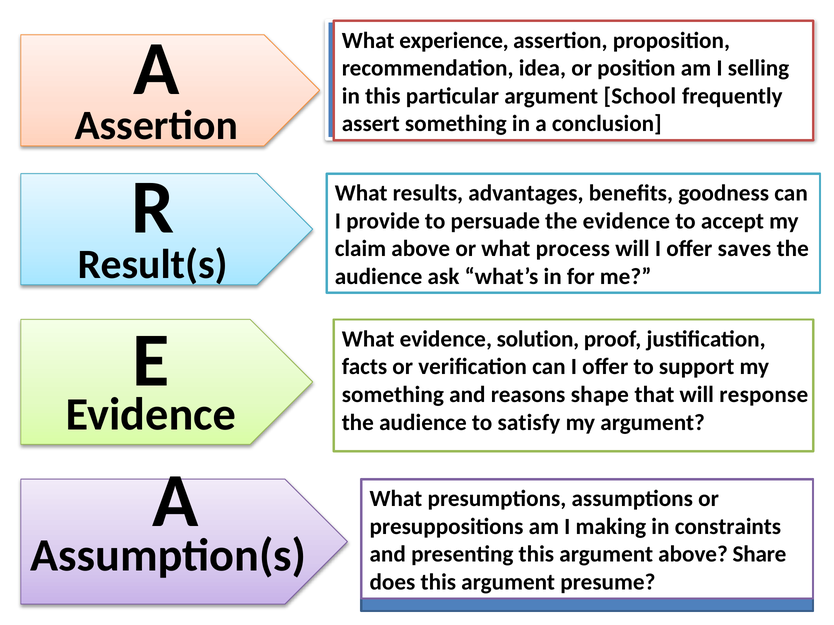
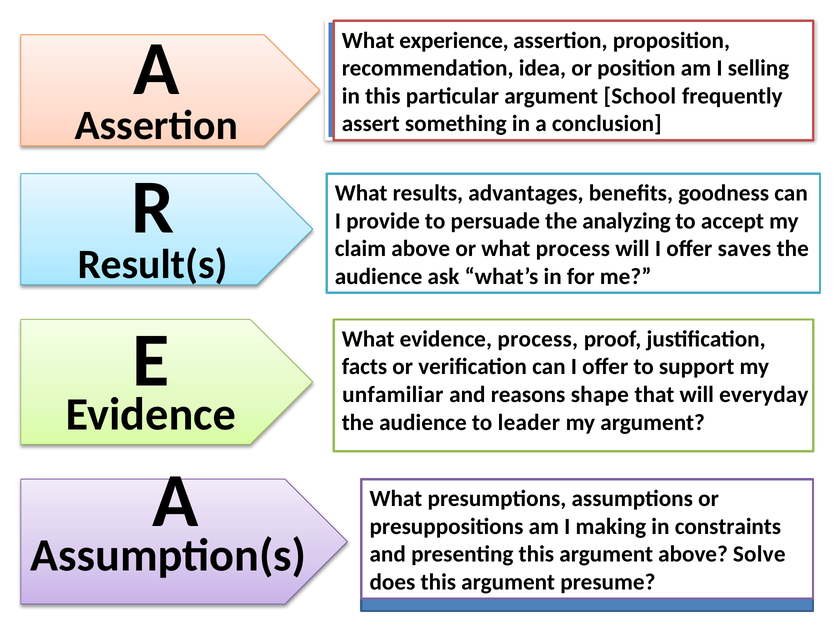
the evidence: evidence -> analyzing
evidence solution: solution -> process
something at (393, 395): something -> unfamiliar
response: response -> everyday
satisfy: satisfy -> leader
Share: Share -> Solve
